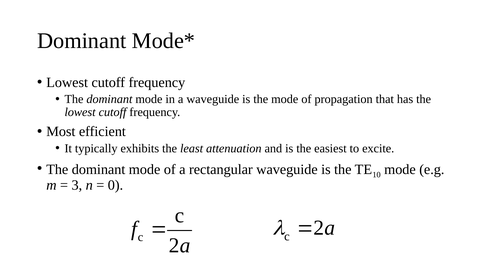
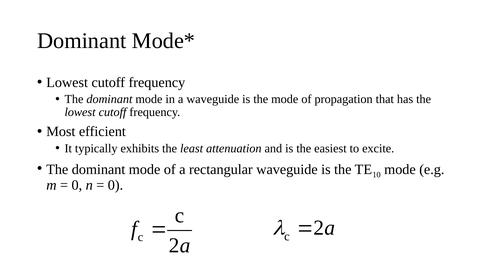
3 at (77, 185): 3 -> 0
